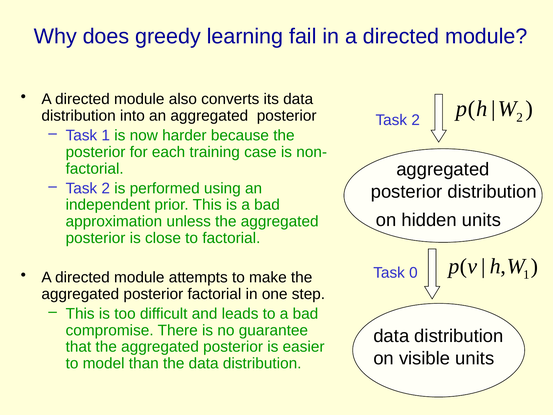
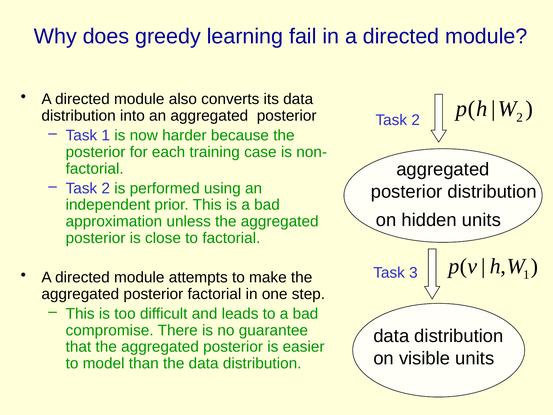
0: 0 -> 3
